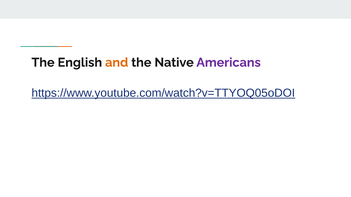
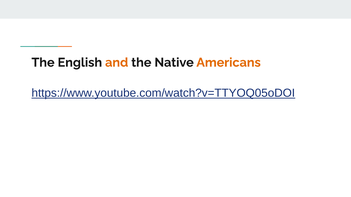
Americans colour: purple -> orange
